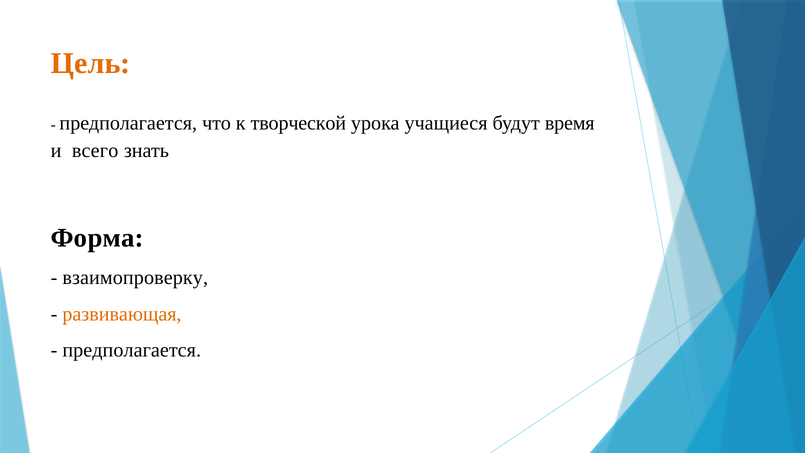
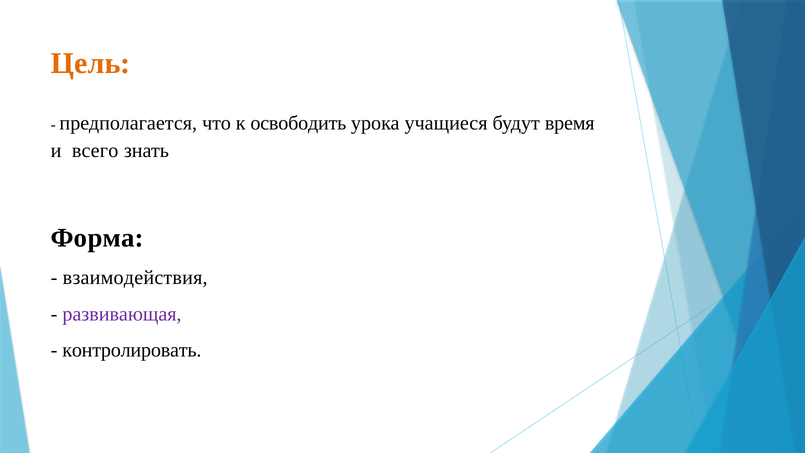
творческой: творческой -> освободить
взаимопроверку: взаимопроверку -> взаимодействия
развивающая colour: orange -> purple
предполагается at (132, 350): предполагается -> контролировать
